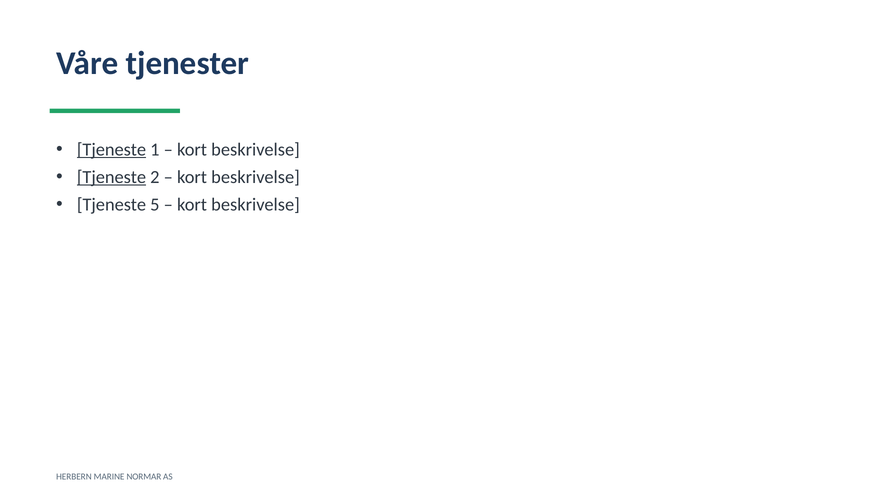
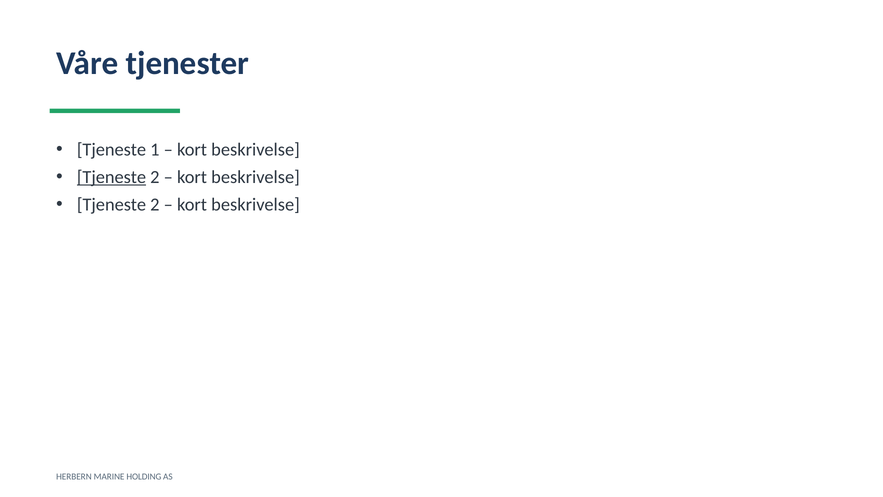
Tjeneste at (111, 150) underline: present -> none
5 at (155, 205): 5 -> 2
NORMAR: NORMAR -> HOLDING
